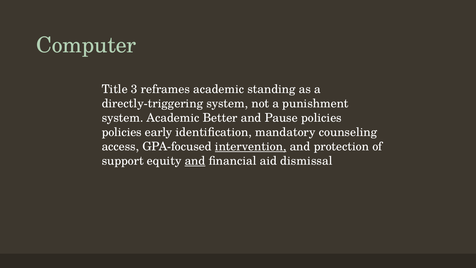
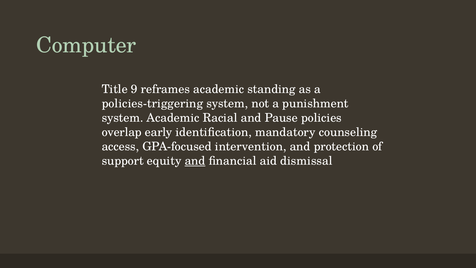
3: 3 -> 9
directly‑triggering: directly‑triggering -> policies‑triggering
Better: Better -> Racial
policies at (122, 132): policies -> overlap
intervention underline: present -> none
